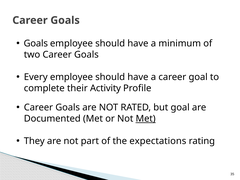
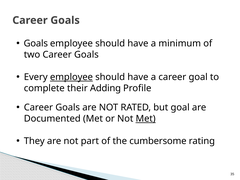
employee at (71, 77) underline: none -> present
Activity: Activity -> Adding
expectations: expectations -> cumbersome
